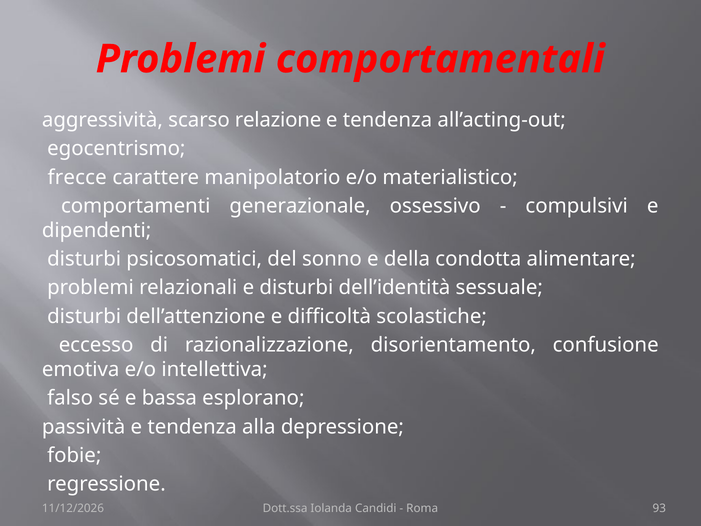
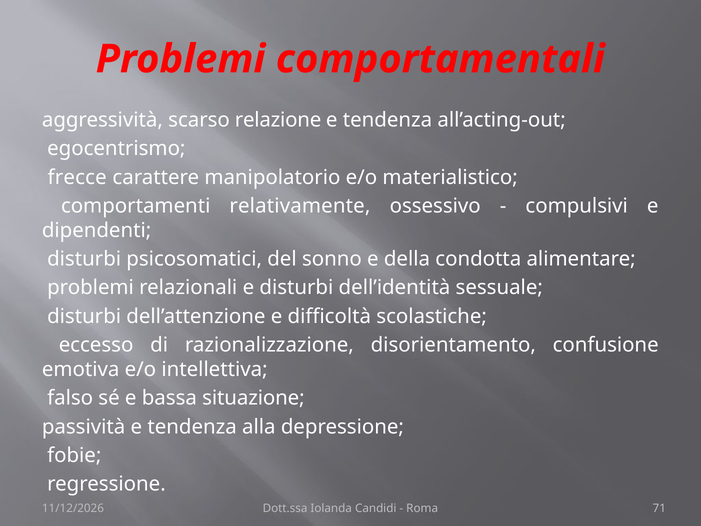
generazionale: generazionale -> relativamente
esplorano: esplorano -> situazione
93: 93 -> 71
